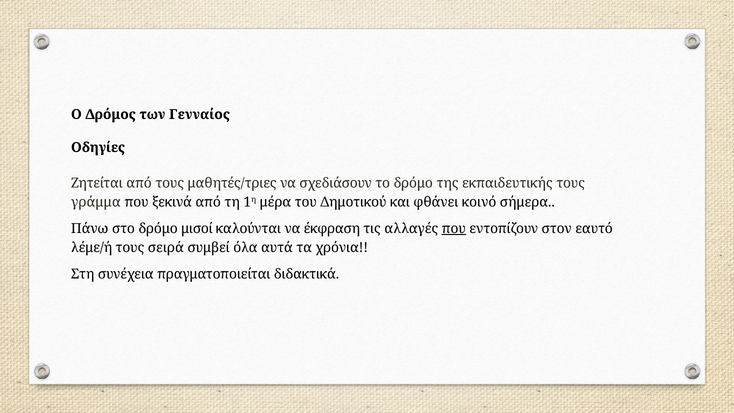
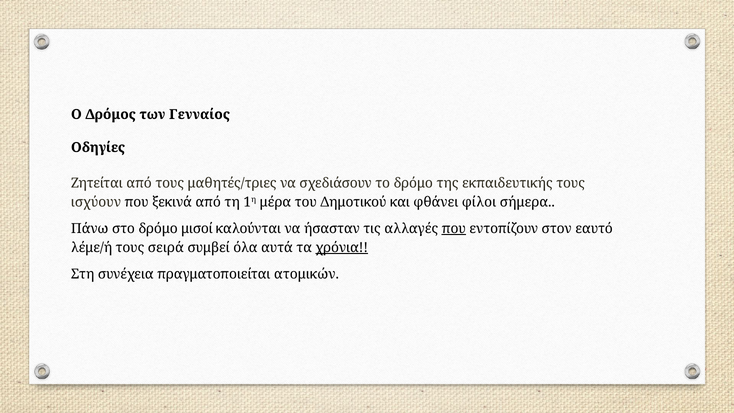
γράμμα: γράμμα -> ισχύουν
κοινό: κοινό -> φίλοι
έκφραση: έκφραση -> ήσασταν
χρόνια underline: none -> present
διδακτικά: διδακτικά -> ατομικών
